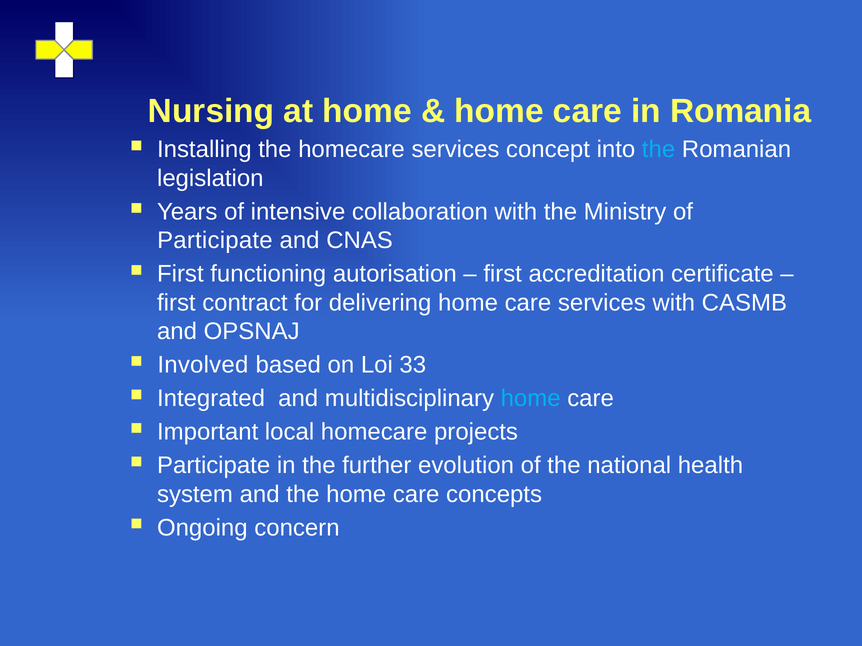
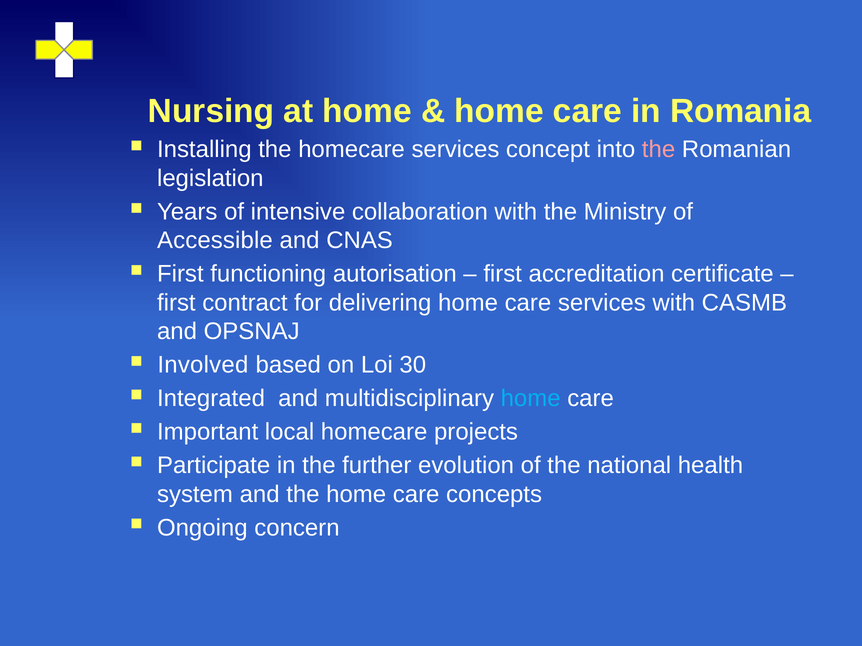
the at (659, 150) colour: light blue -> pink
Participate at (215, 241): Participate -> Accessible
33: 33 -> 30
